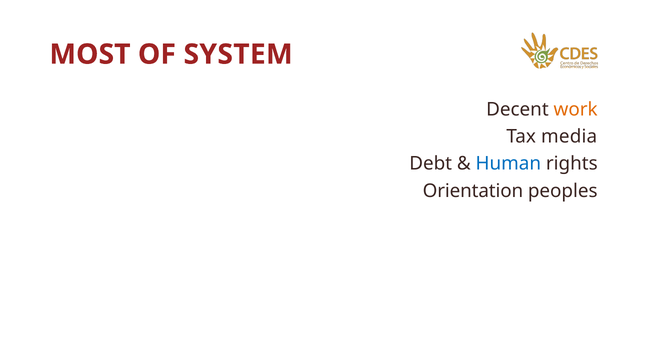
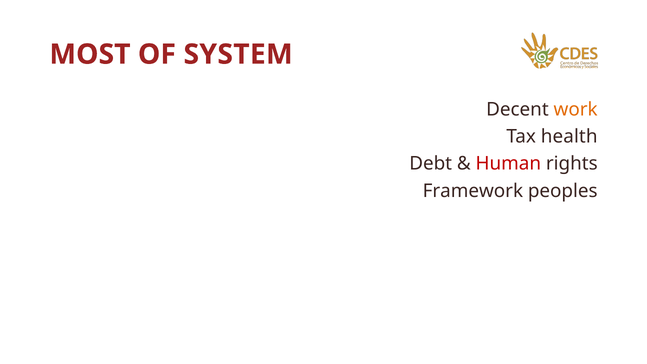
media: media -> health
Human colour: blue -> red
Orientation: Orientation -> Framework
